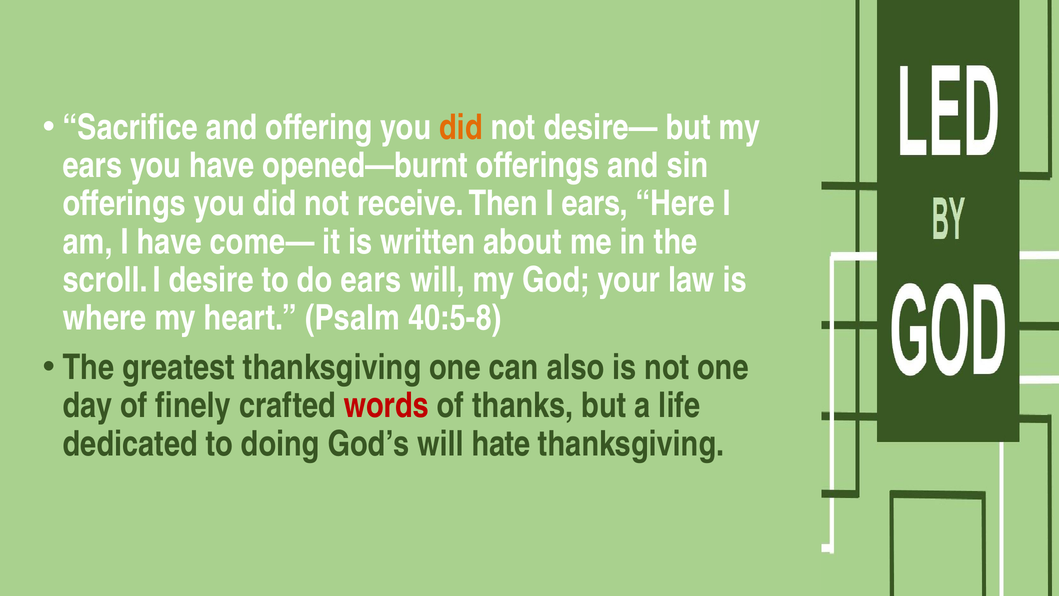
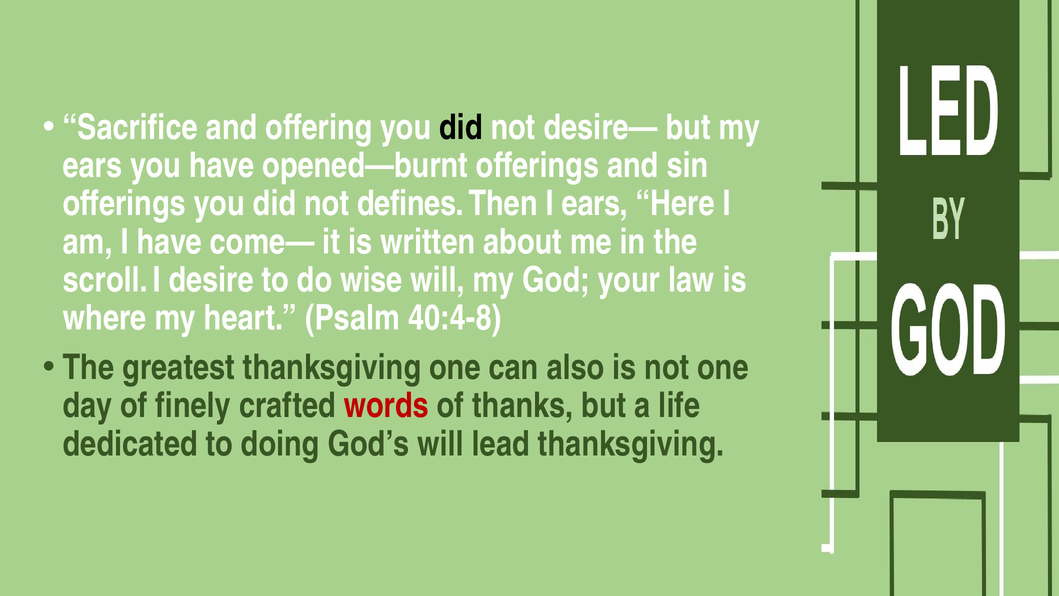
did at (461, 127) colour: orange -> black
receive: receive -> defines
do ears: ears -> wise
40:5-8: 40:5-8 -> 40:4-8
hate: hate -> lead
